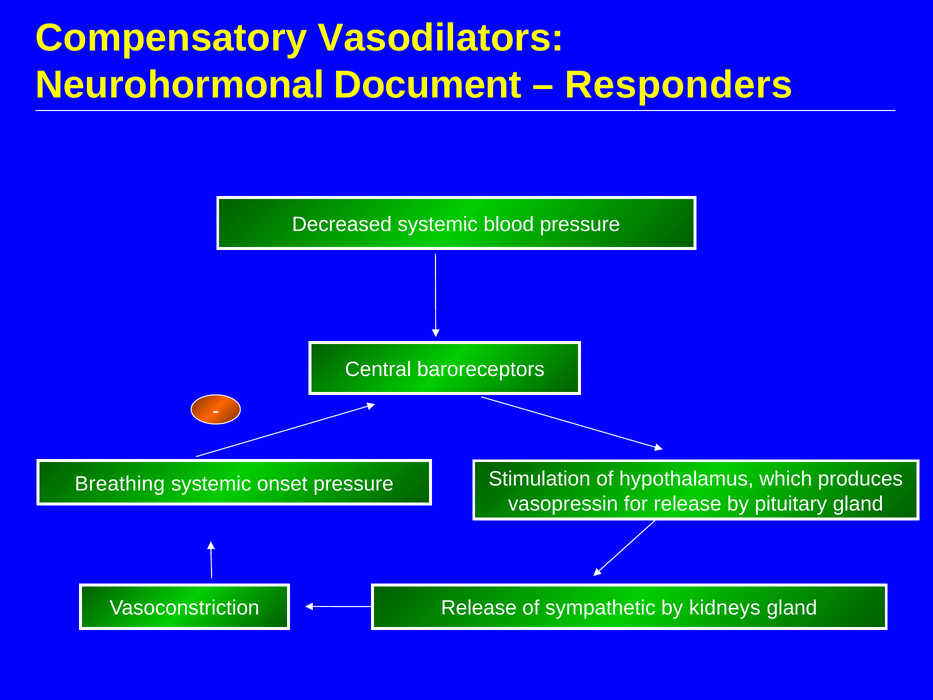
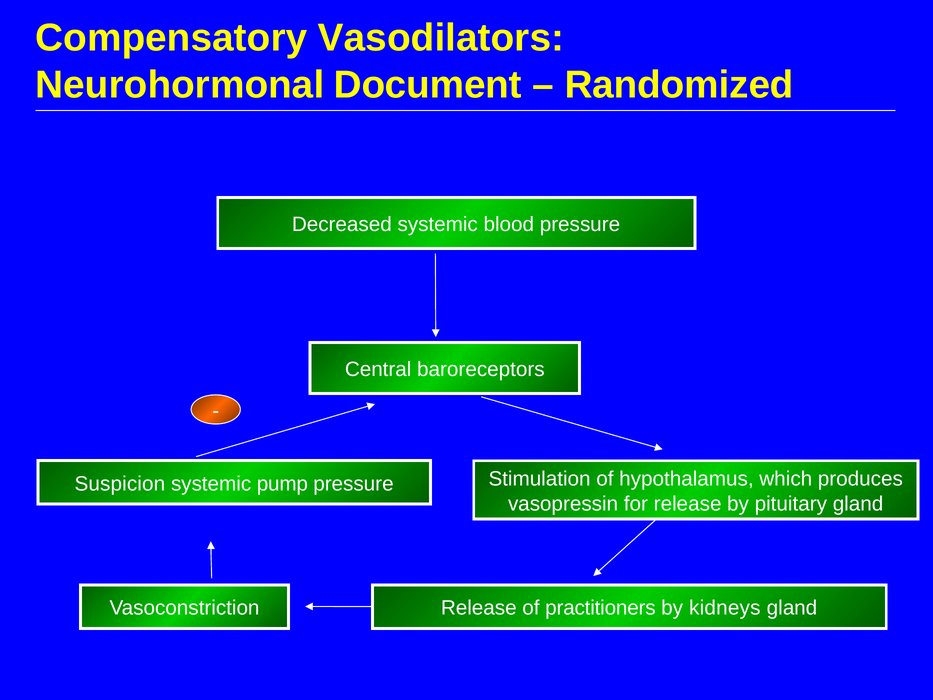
Responders: Responders -> Randomized
Breathing: Breathing -> Suspicion
onset: onset -> pump
sympathetic: sympathetic -> practitioners
